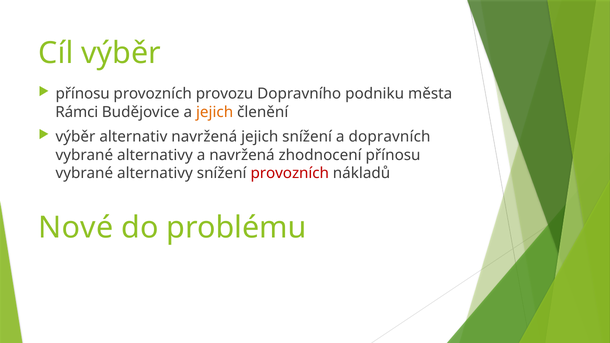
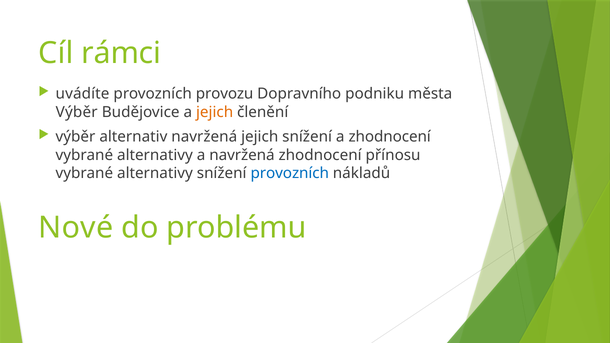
Cíl výběr: výběr -> rámci
přínosu at (83, 94): přínosu -> uvádíte
Rámci at (77, 112): Rámci -> Výběr
a dopravních: dopravních -> zhodnocení
provozních at (290, 174) colour: red -> blue
